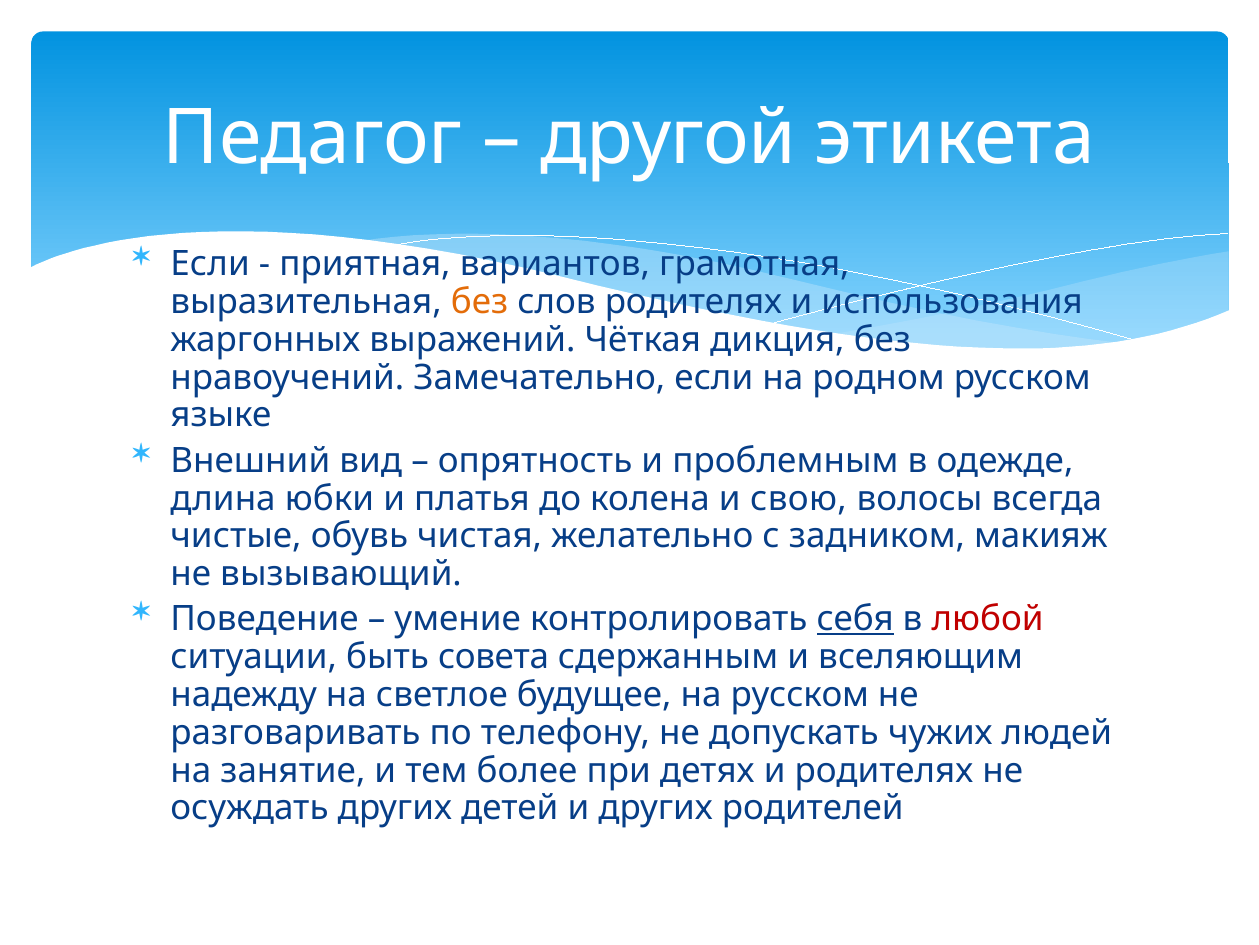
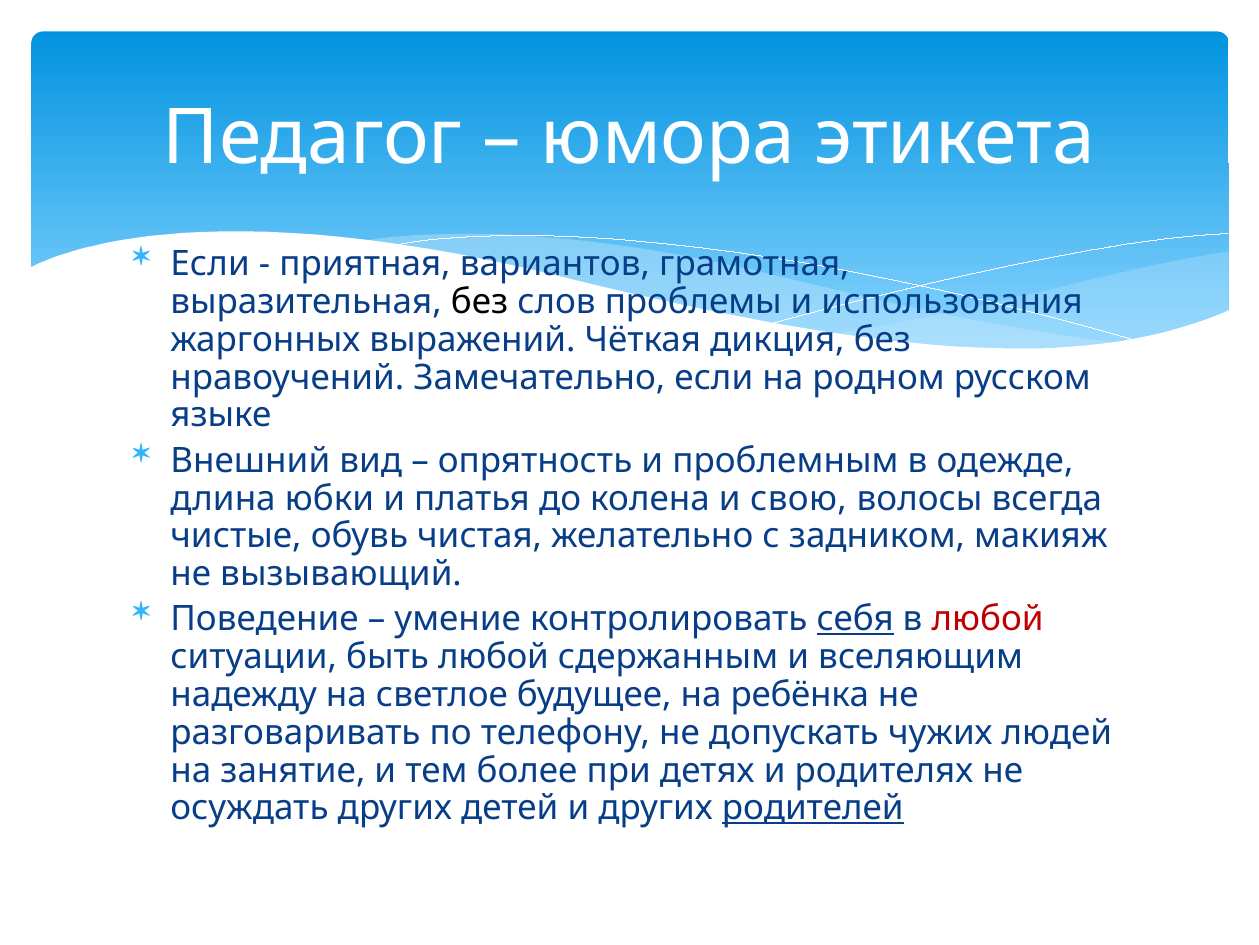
другой: другой -> юмора
без at (479, 302) colour: orange -> black
слов родителях: родителях -> проблемы
быть совета: совета -> любой
на русском: русском -> ребёнка
родителей underline: none -> present
